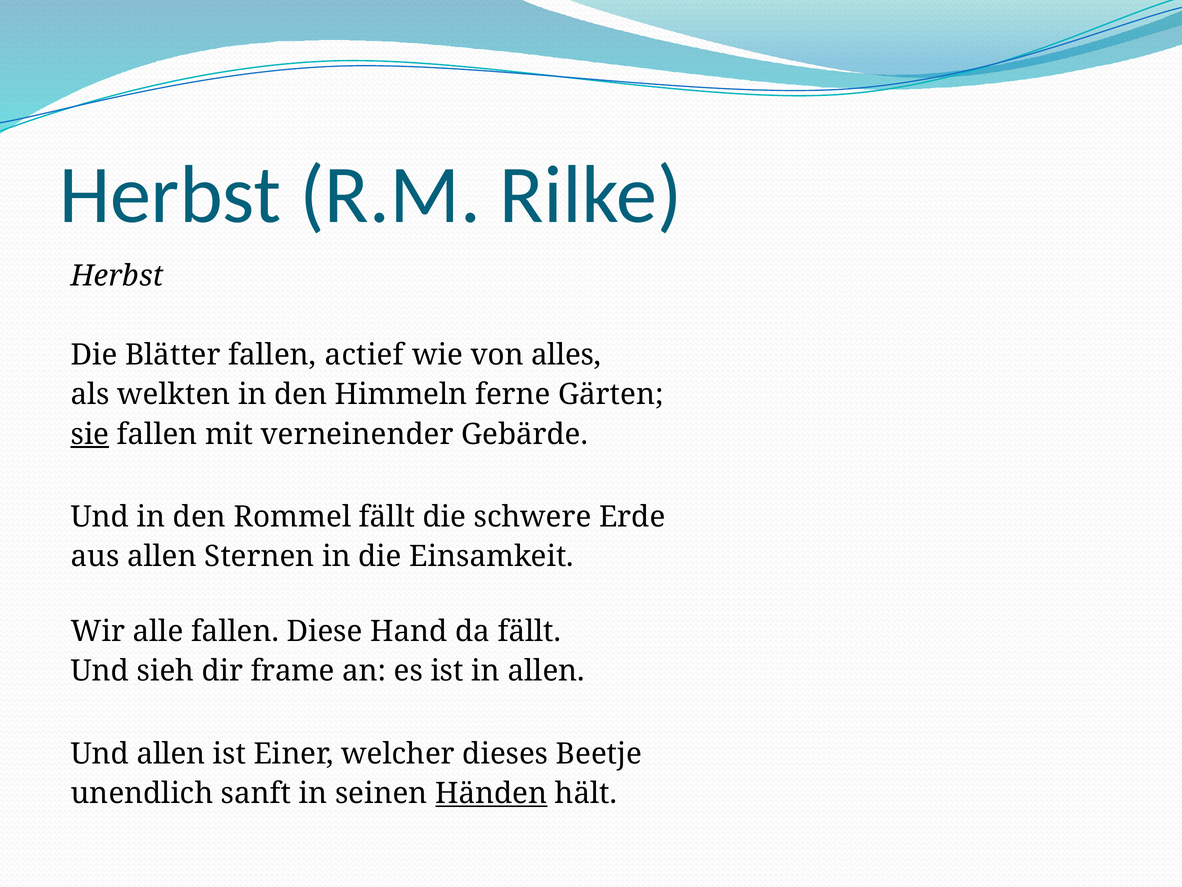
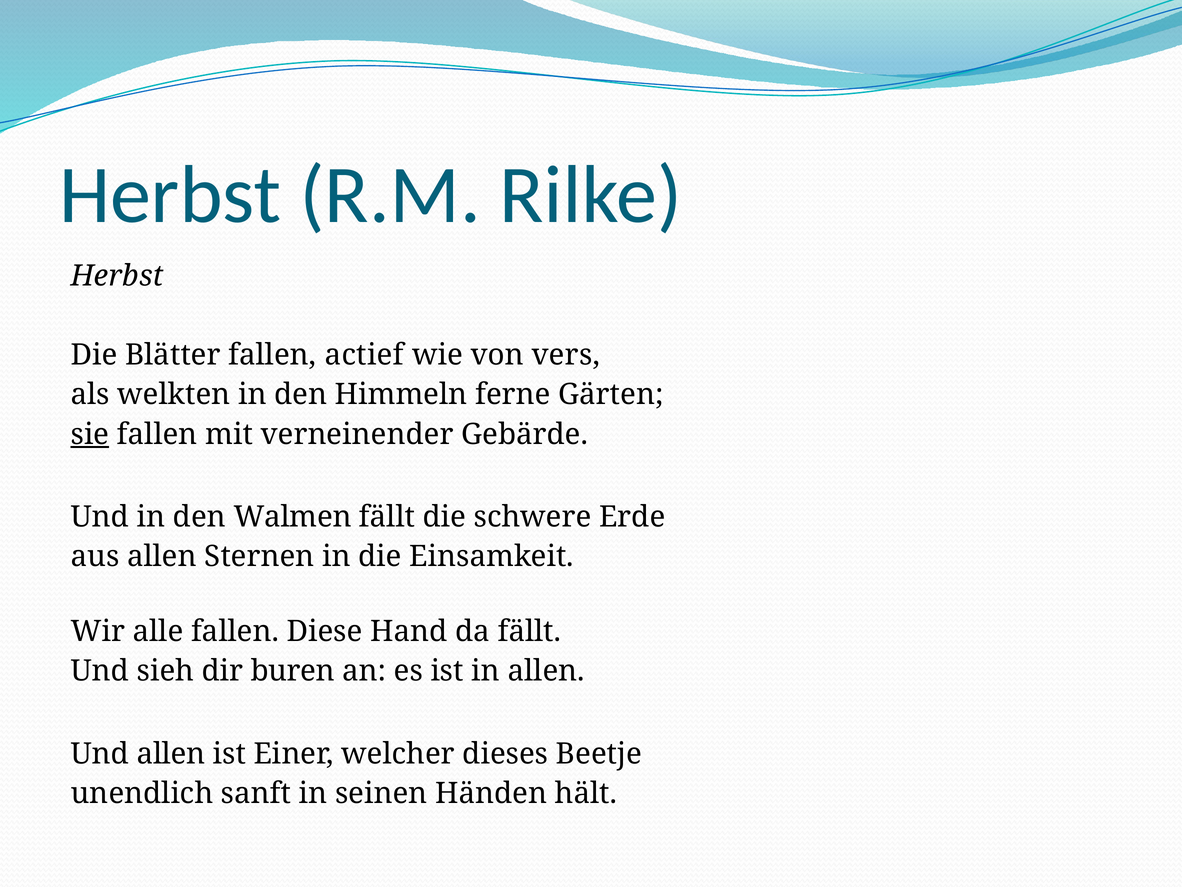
alles: alles -> vers
Rommel: Rommel -> Walmen
frame: frame -> buren
Händen underline: present -> none
